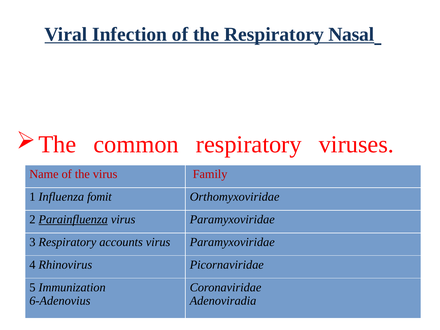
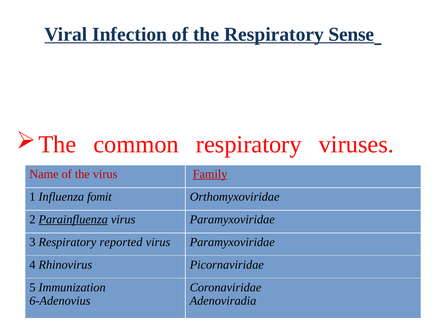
Nasal: Nasal -> Sense
Family underline: none -> present
accounts: accounts -> reported
